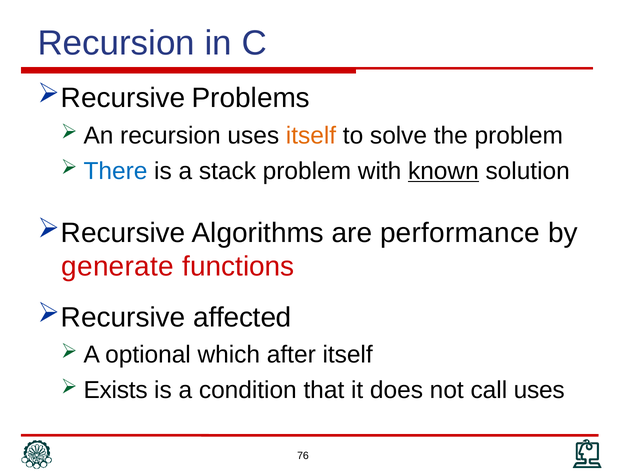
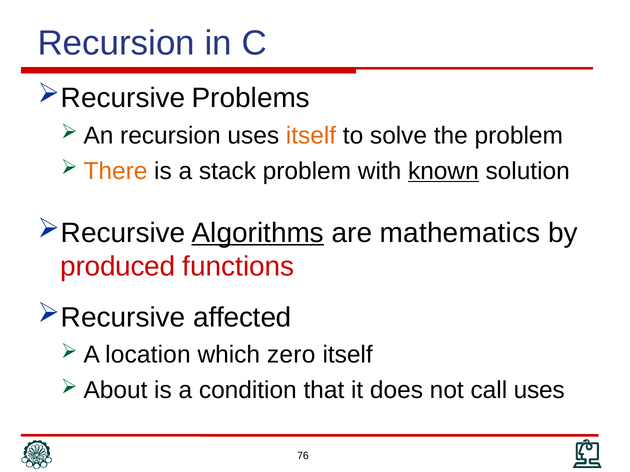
There colour: blue -> orange
Algorithms underline: none -> present
performance: performance -> mathematics
generate: generate -> produced
optional: optional -> location
after: after -> zero
Exists: Exists -> About
